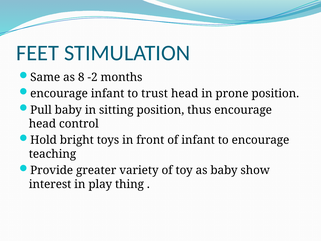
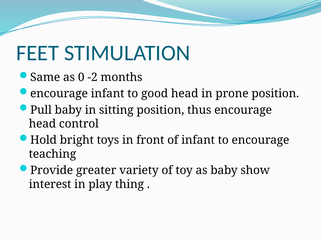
8: 8 -> 0
trust: trust -> good
